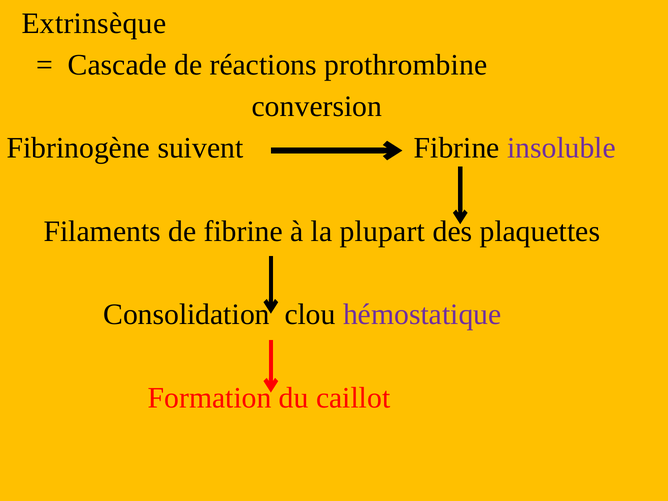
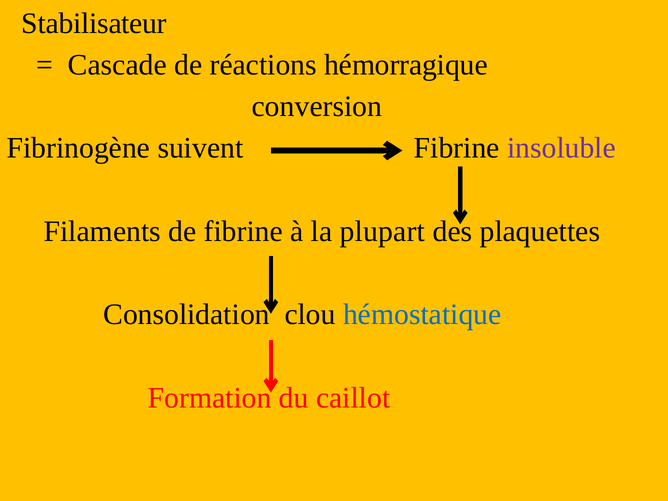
Extrinsèque: Extrinsèque -> Stabilisateur
prothrombine: prothrombine -> hémorragique
hémostatique colour: purple -> blue
